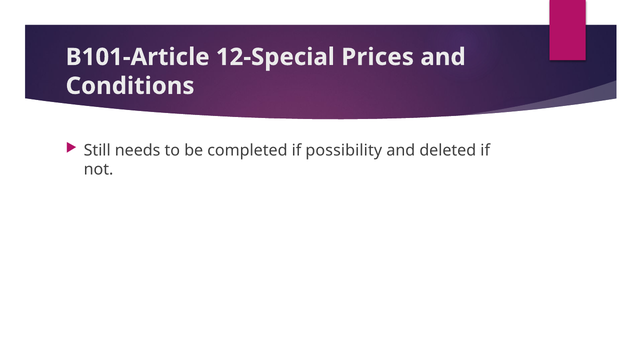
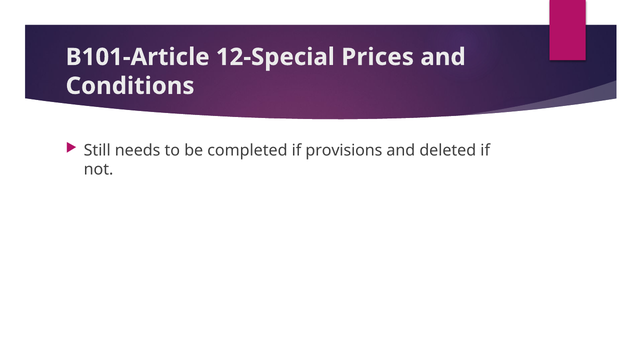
possibility: possibility -> provisions
